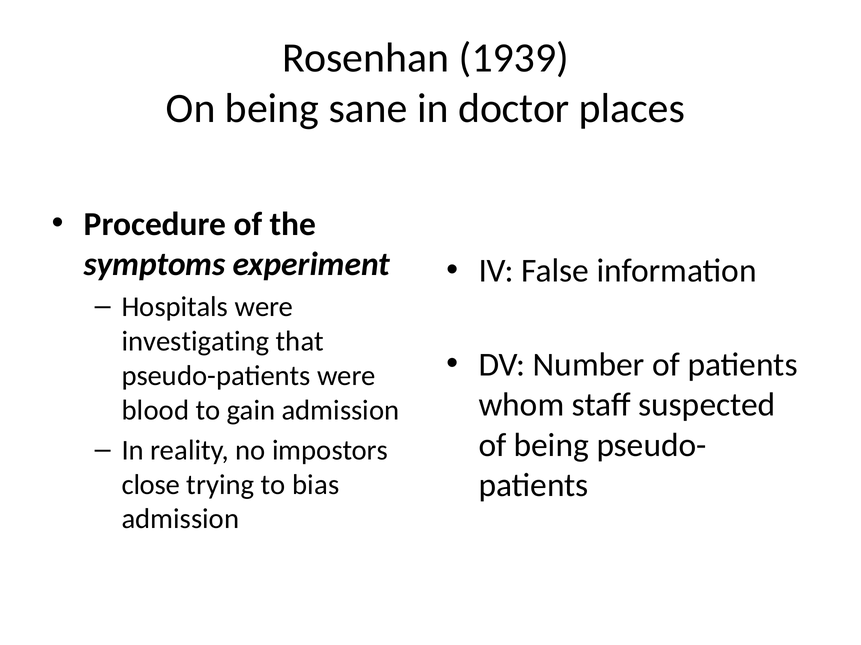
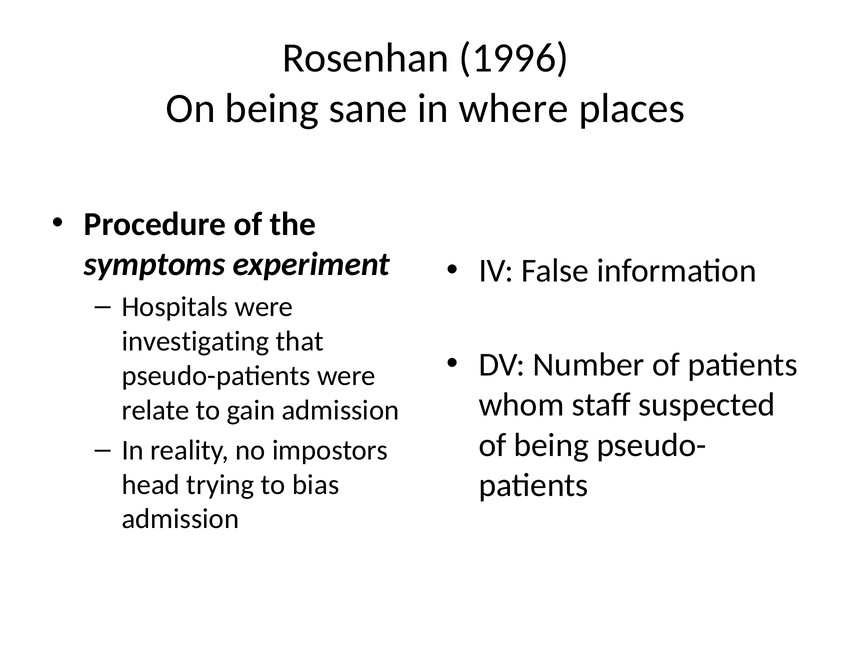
1939: 1939 -> 1996
doctor: doctor -> where
blood: blood -> relate
close: close -> head
